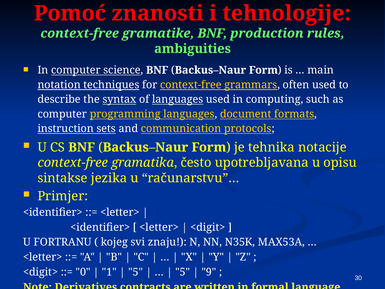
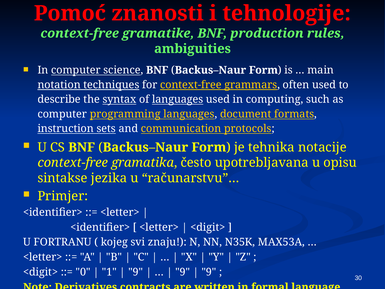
5 at (136, 272): 5 -> 9
5 at (183, 272): 5 -> 9
